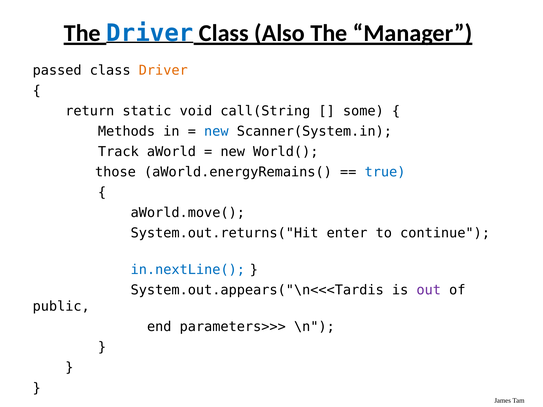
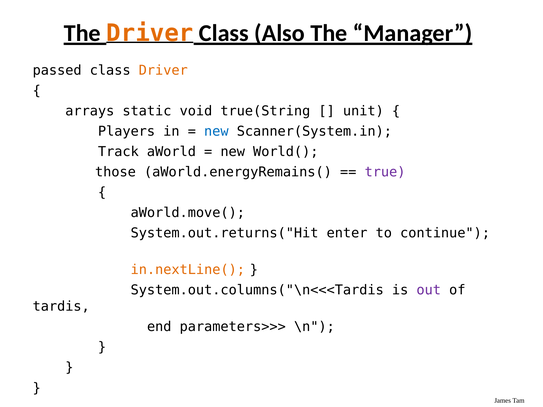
Driver at (150, 33) colour: blue -> orange
return: return -> arrays
call(String: call(String -> true(String
some: some -> unit
Methods: Methods -> Players
true colour: blue -> purple
in.nextLine( colour: blue -> orange
System.out.appears("\n<<<Tardis: System.out.appears("\n<<<Tardis -> System.out.columns("\n<<<Tardis
public: public -> tardis
